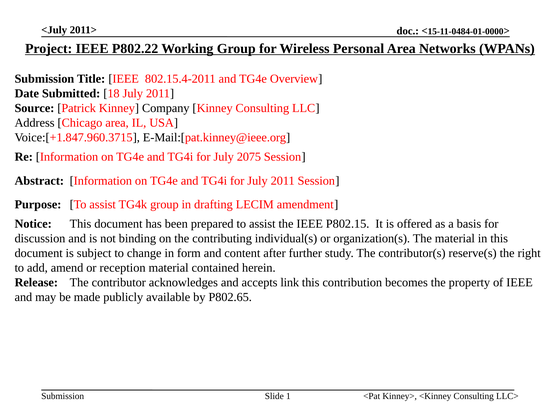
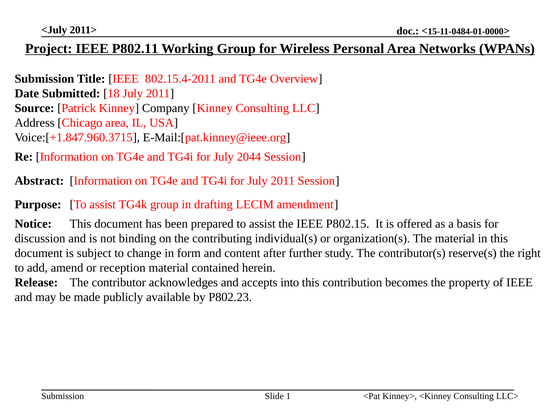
P802.22: P802.22 -> P802.11
2075: 2075 -> 2044
link: link -> into
P802.65: P802.65 -> P802.23
